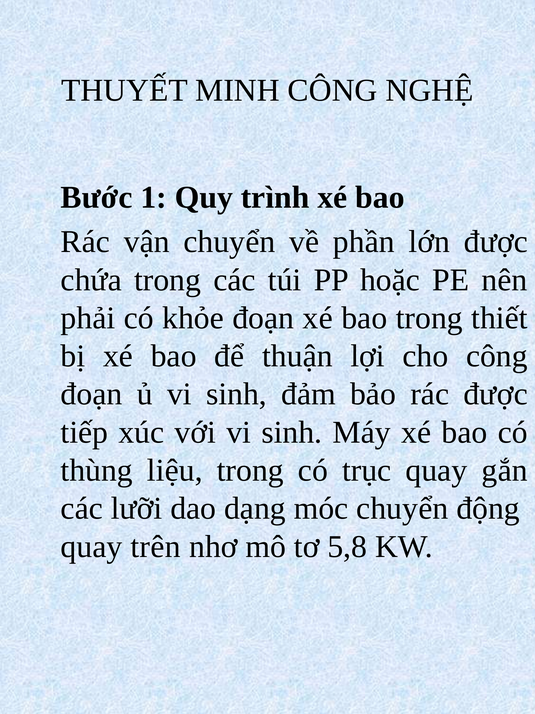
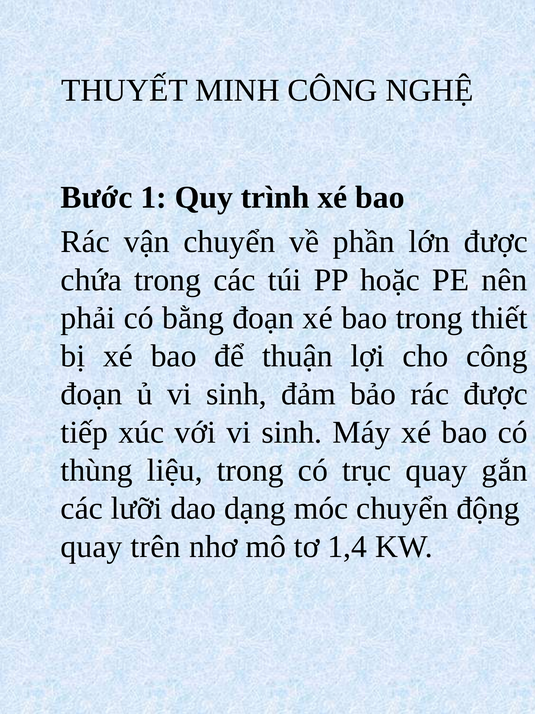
khỏe: khỏe -> bằng
5,8: 5,8 -> 1,4
